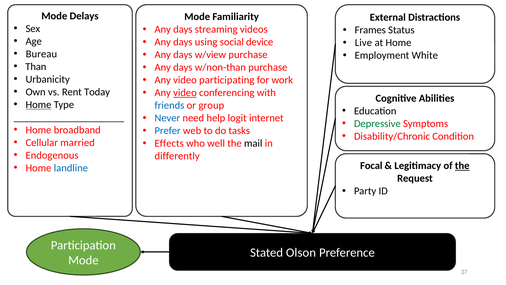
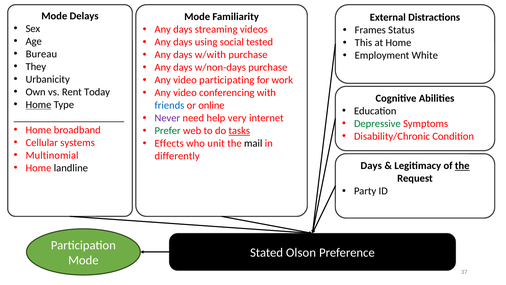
device: device -> tested
Live: Live -> This
w/view: w/view -> w/with
Than: Than -> They
w/non-than: w/non-than -> w/non-days
video at (185, 93) underline: present -> none
group: group -> online
Never colour: blue -> purple
logit: logit -> very
Prefer colour: blue -> green
tasks underline: none -> present
married: married -> systems
well: well -> unit
Endogenous: Endogenous -> Multinomial
Focal at (371, 166): Focal -> Days
landline colour: blue -> black
